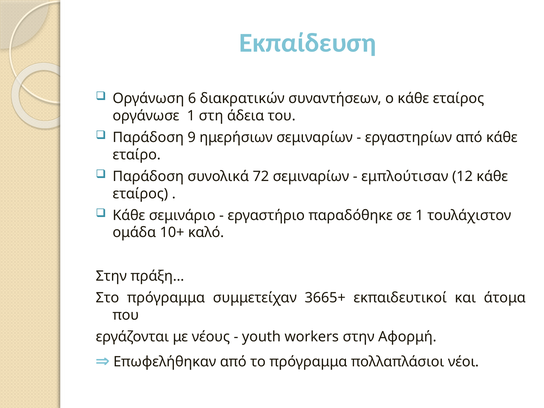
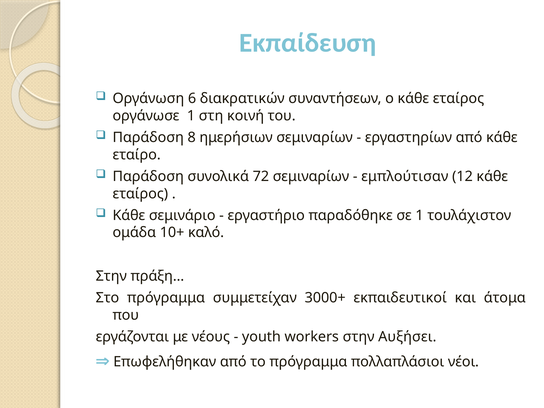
άδεια: άδεια -> κοινή
9: 9 -> 8
3665+: 3665+ -> 3000+
Αφορμή: Αφορμή -> Αυξήσει
